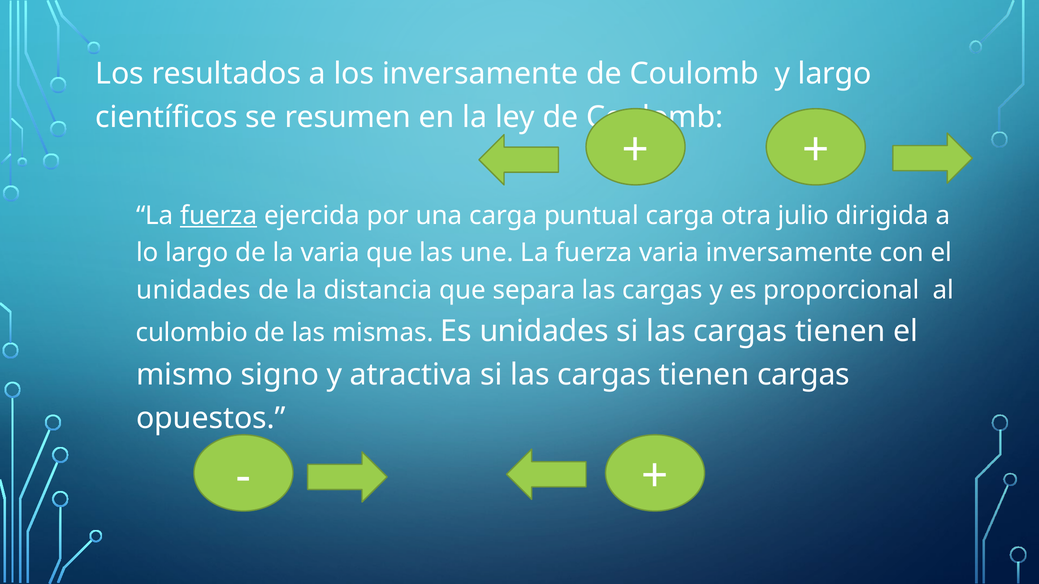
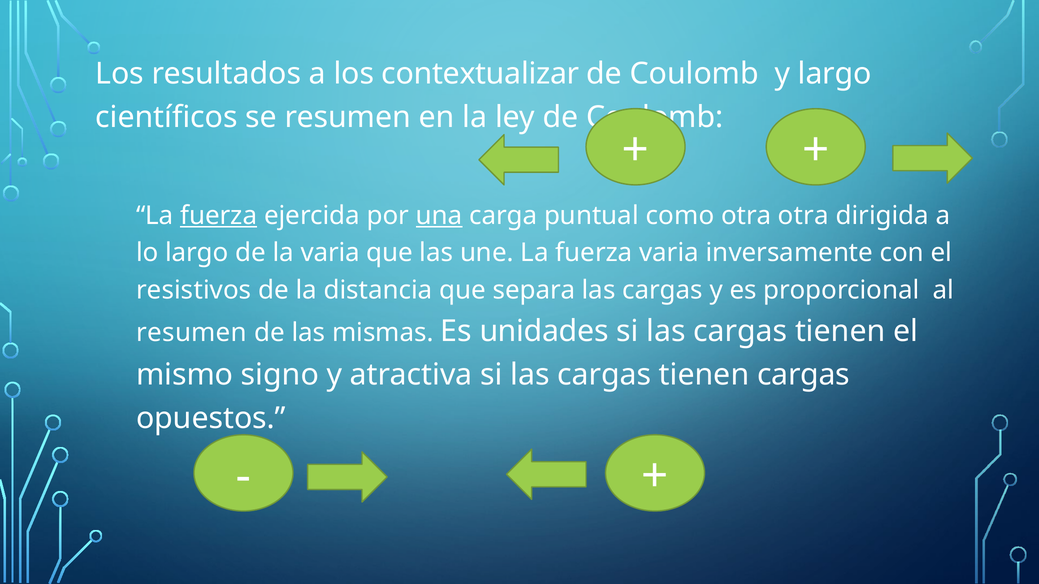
los inversamente: inversamente -> contextualizar
una underline: none -> present
puntual carga: carga -> como
otra julio: julio -> otra
unidades at (194, 290): unidades -> resistivos
culombio at (192, 333): culombio -> resumen
